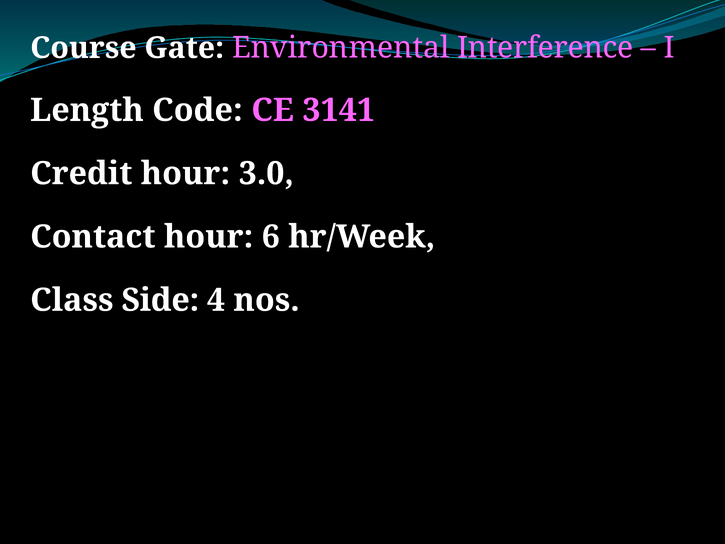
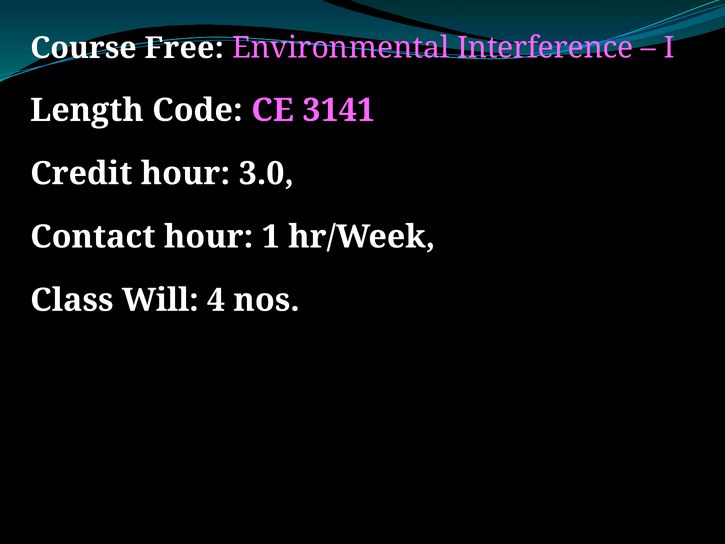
Gate: Gate -> Free
6: 6 -> 1
Side: Side -> Will
